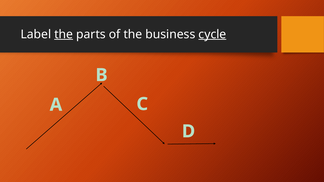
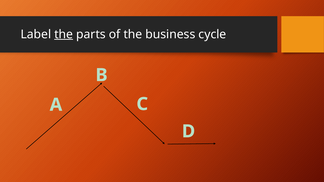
cycle underline: present -> none
